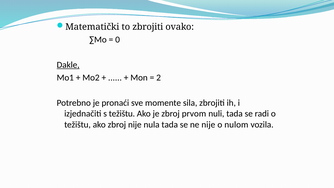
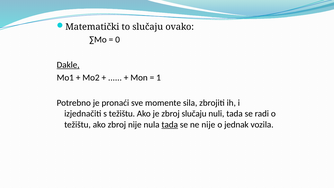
to zbrojiti: zbrojiti -> slučaju
2: 2 -> 1
zbroj prvom: prvom -> slučaju
tada at (170, 124) underline: none -> present
nulom: nulom -> jednak
